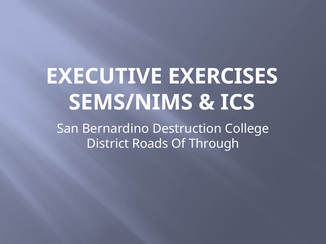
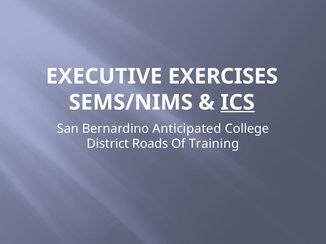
ICS underline: none -> present
Destruction: Destruction -> Anticipated
Through: Through -> Training
